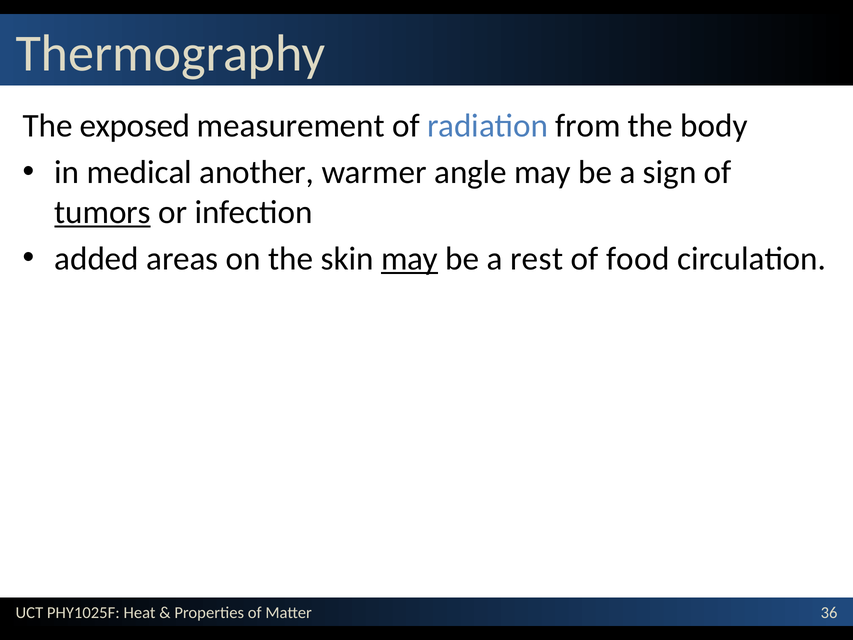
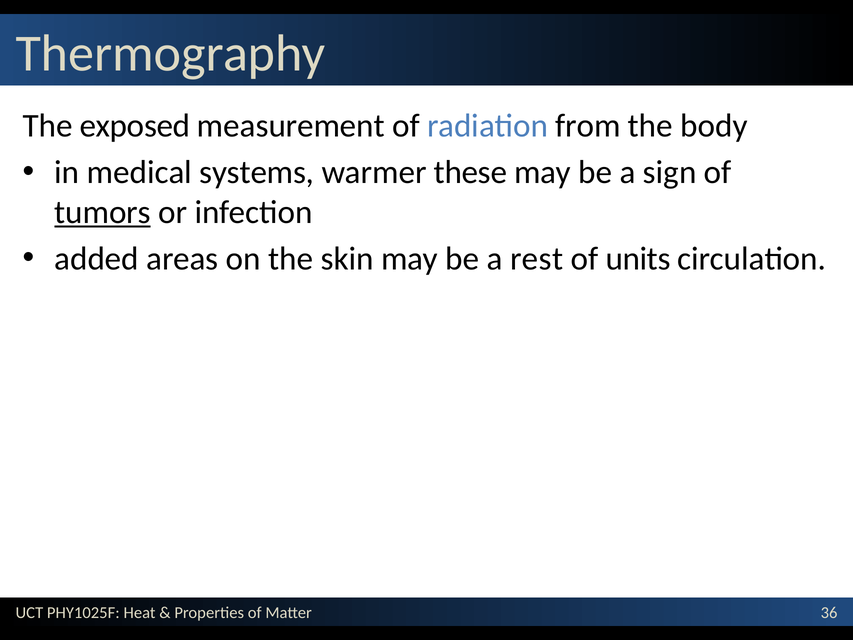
another: another -> systems
angle: angle -> these
may at (410, 259) underline: present -> none
food: food -> units
